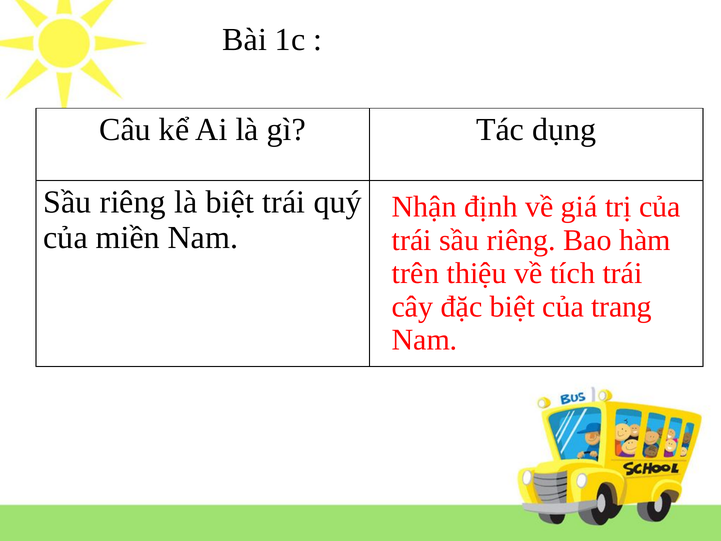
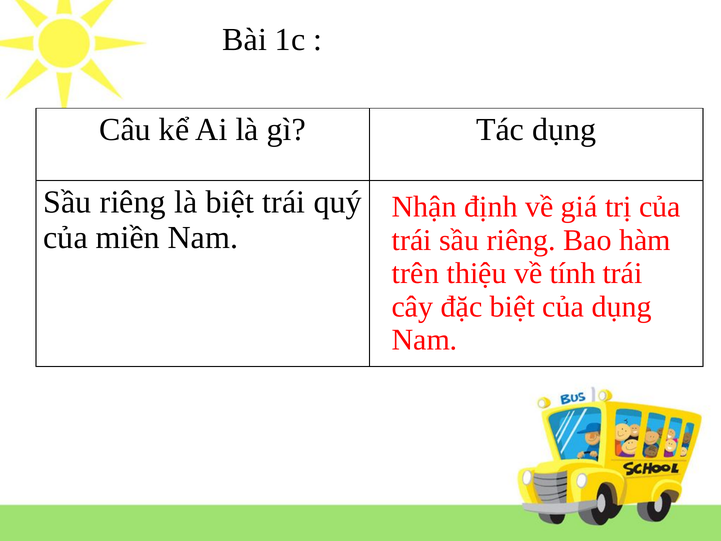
tích: tích -> tính
của trang: trang -> dụng
